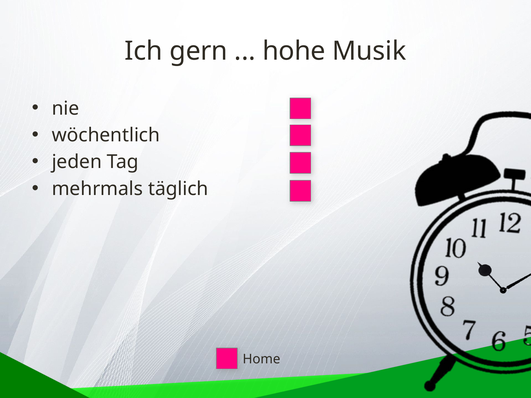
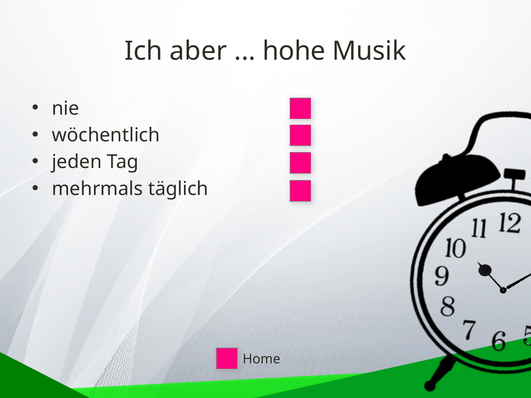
gern: gern -> aber
